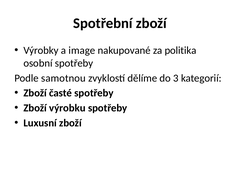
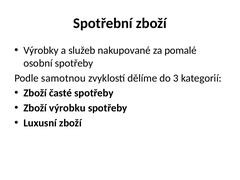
image: image -> služeb
politika: politika -> pomalé
